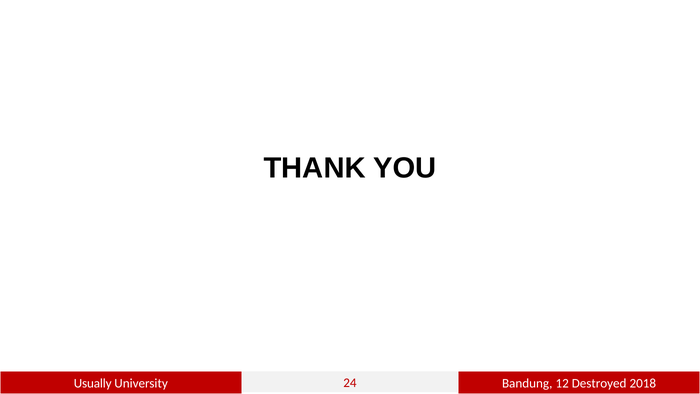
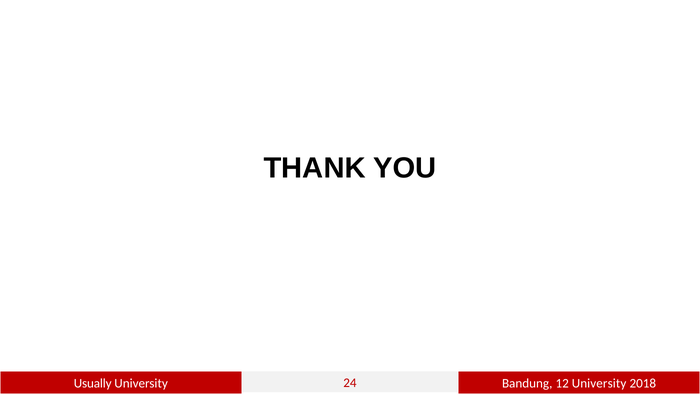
12 Destroyed: Destroyed -> University
